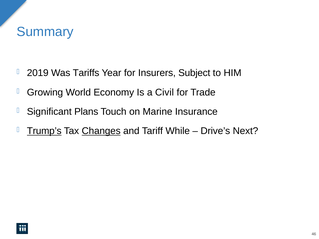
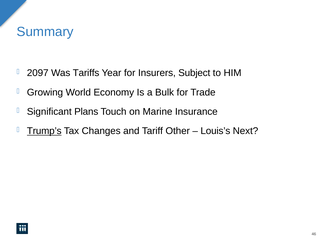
2019: 2019 -> 2097
Civil: Civil -> Bulk
Changes underline: present -> none
While: While -> Other
Drive’s: Drive’s -> Louis’s
